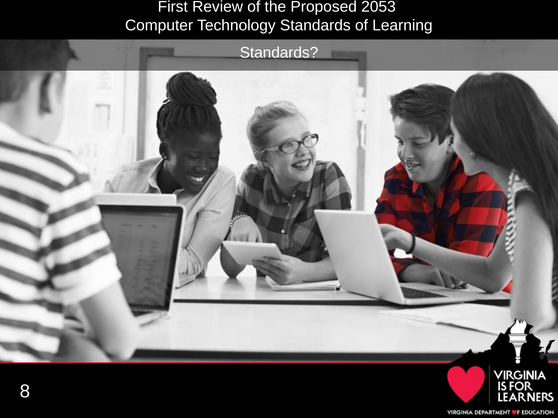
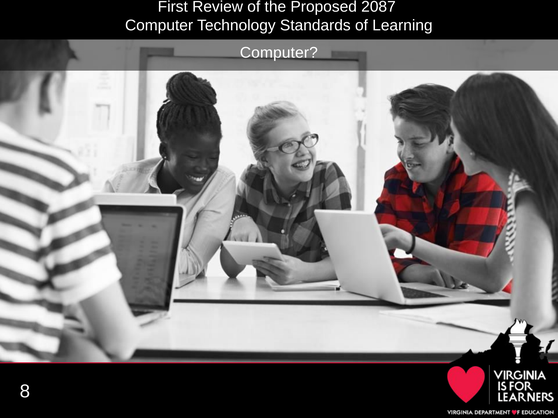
2053: 2053 -> 2087
Standards at (279, 53): Standards -> Computer
